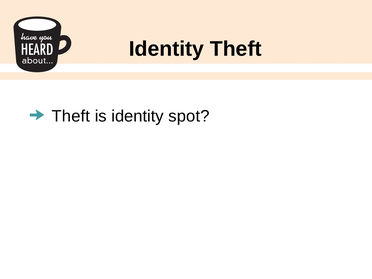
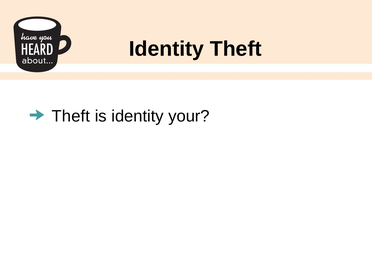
spot: spot -> your
